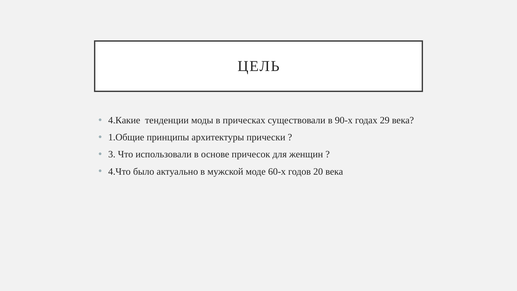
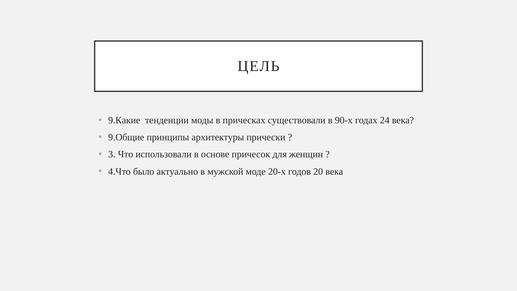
4.Какие: 4.Какие -> 9.Какие
29: 29 -> 24
1.Общие: 1.Общие -> 9.Общие
60-х: 60-х -> 20-х
